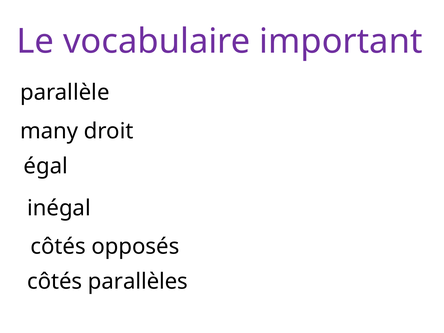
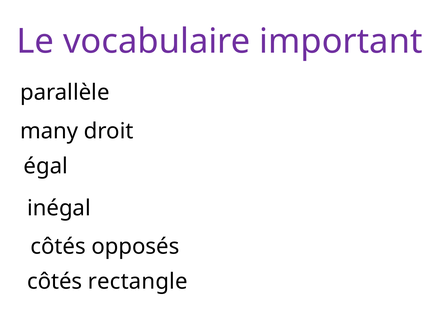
parallèles: parallèles -> rectangle
